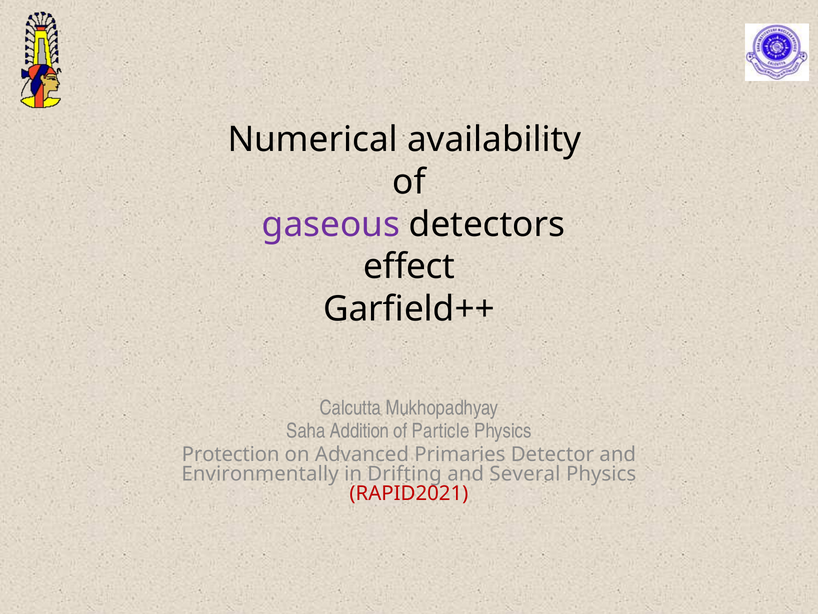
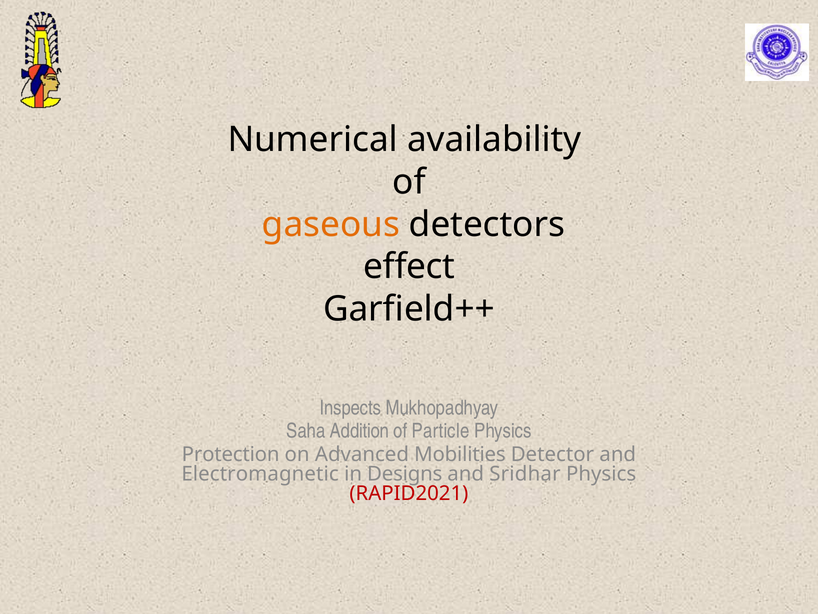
gaseous colour: purple -> orange
Calcutta: Calcutta -> Inspects
Primaries: Primaries -> Mobilities
Environmentally: Environmentally -> Electromagnetic
Drifting: Drifting -> Designs
Several: Several -> Sridhar
